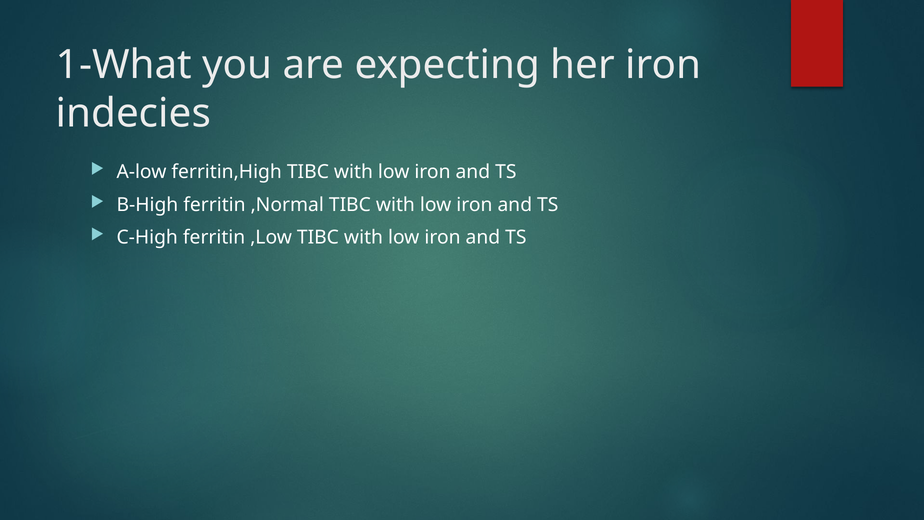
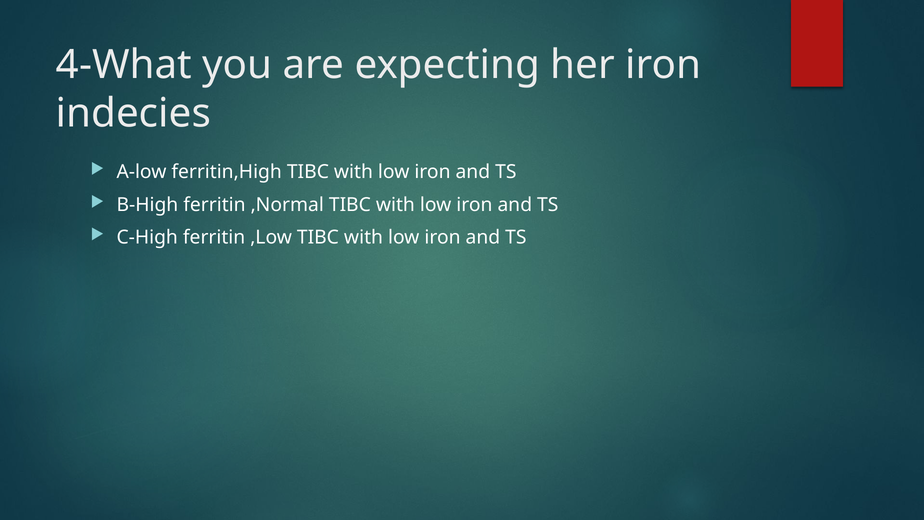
1-What: 1-What -> 4-What
